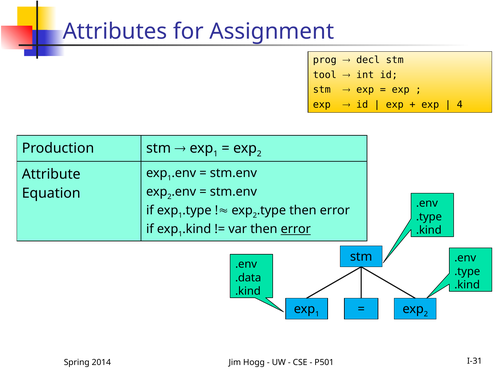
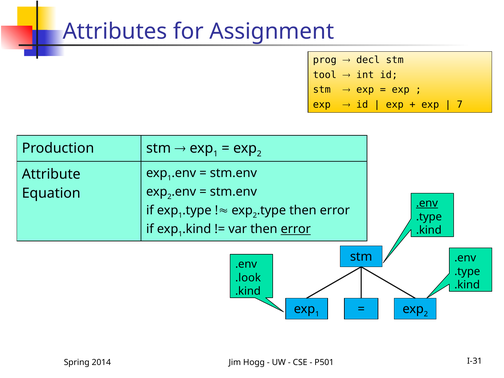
4: 4 -> 7
.env at (427, 203) underline: none -> present
.data: .data -> .look
